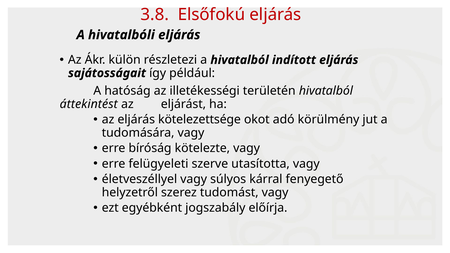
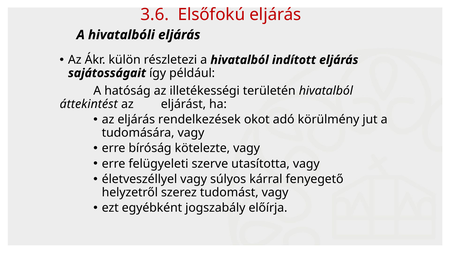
3.8: 3.8 -> 3.6
kötelezettsége: kötelezettsége -> rendelkezések
